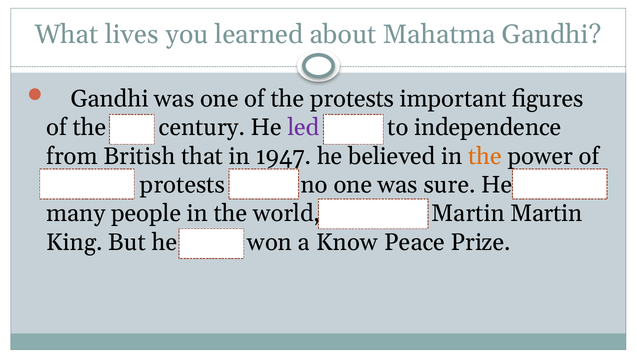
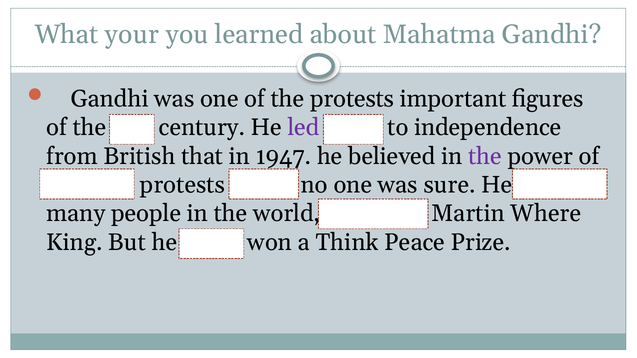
lives: lives -> your
the at (485, 156) colour: orange -> purple
Martin Martin: Martin -> Where
Know: Know -> Think
